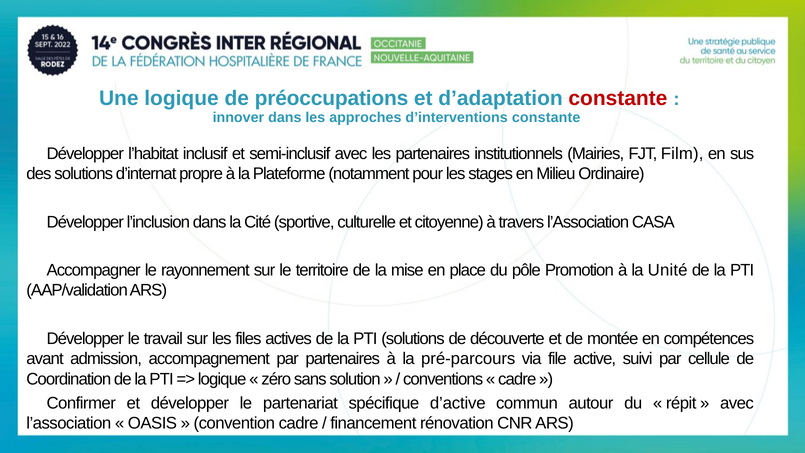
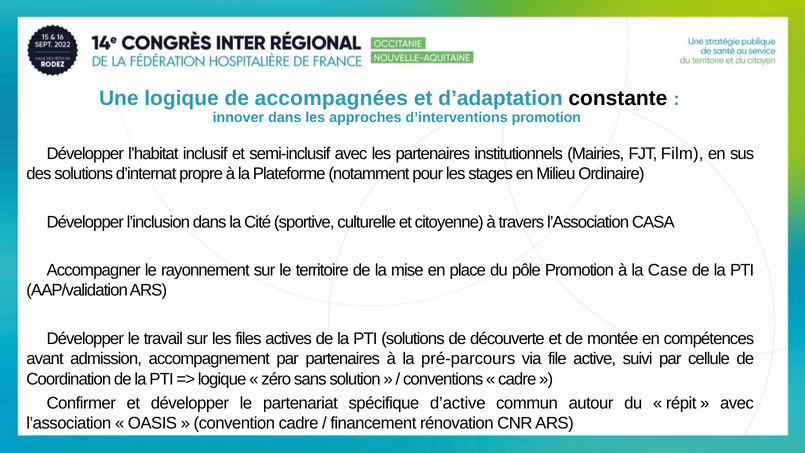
préoccupations: préoccupations -> accompagnées
constante at (618, 98) colour: red -> black
d’interventions constante: constante -> promotion
Unité: Unité -> Case
